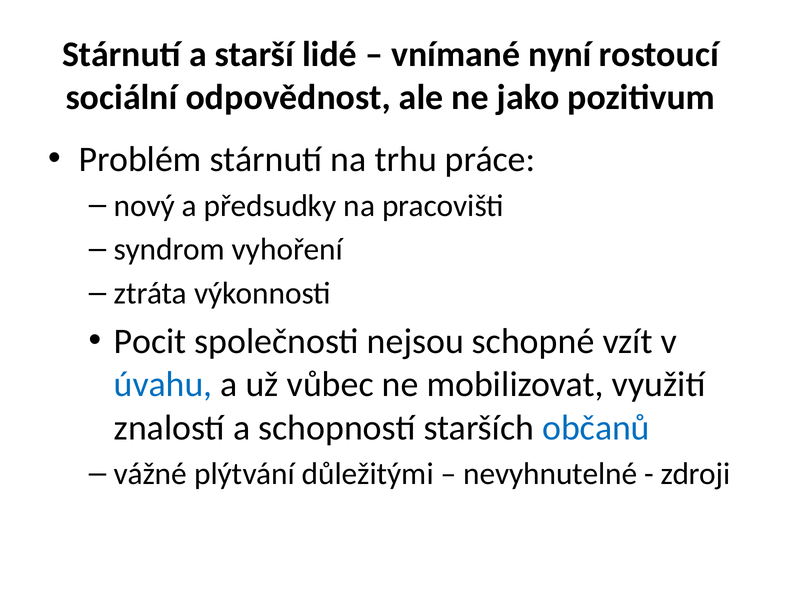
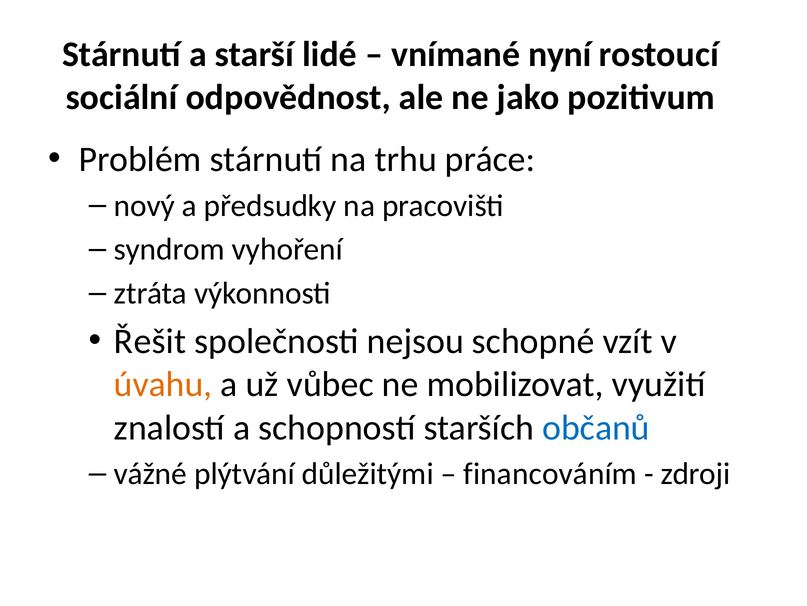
Pocit: Pocit -> Řešit
úvahu colour: blue -> orange
nevyhnutelné: nevyhnutelné -> financováním
